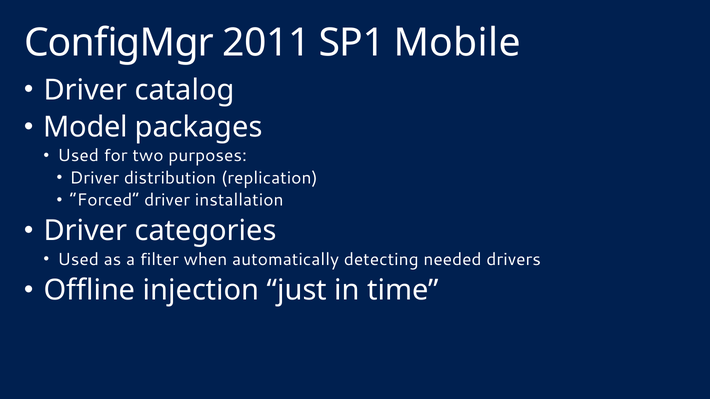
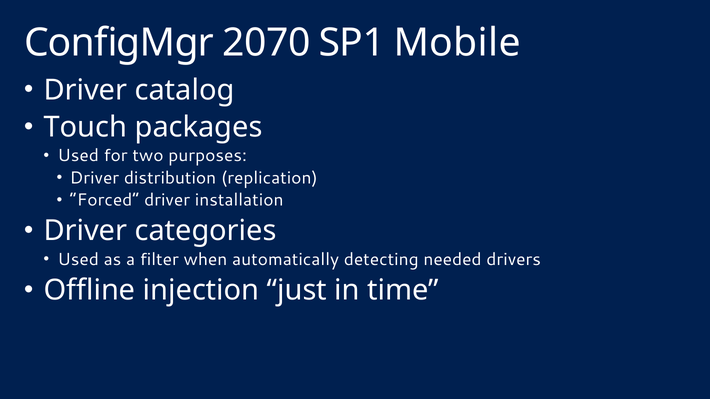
2011: 2011 -> 2070
Model: Model -> Touch
